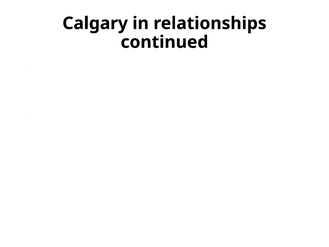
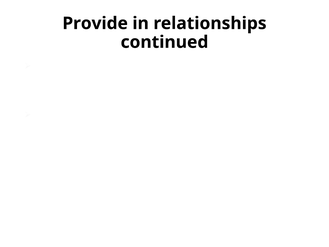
Calgary: Calgary -> Provide
